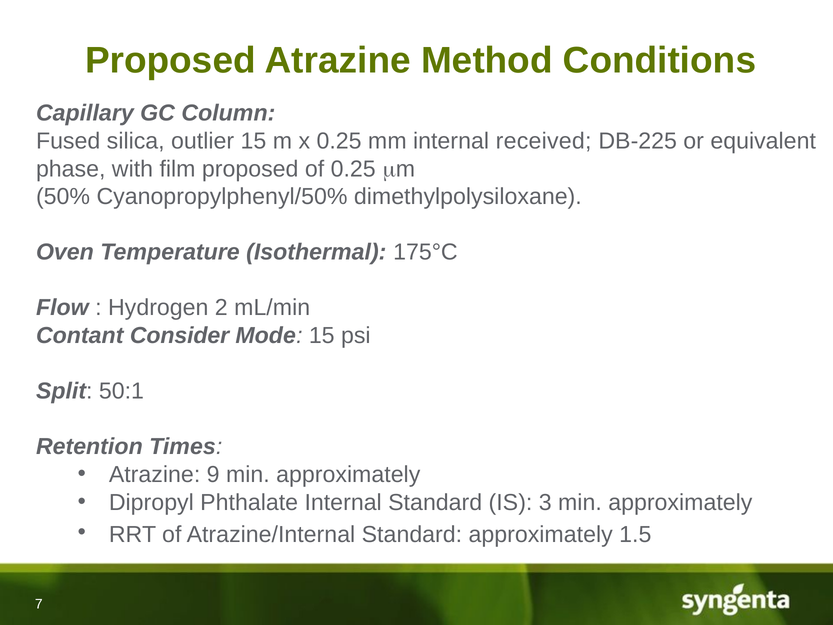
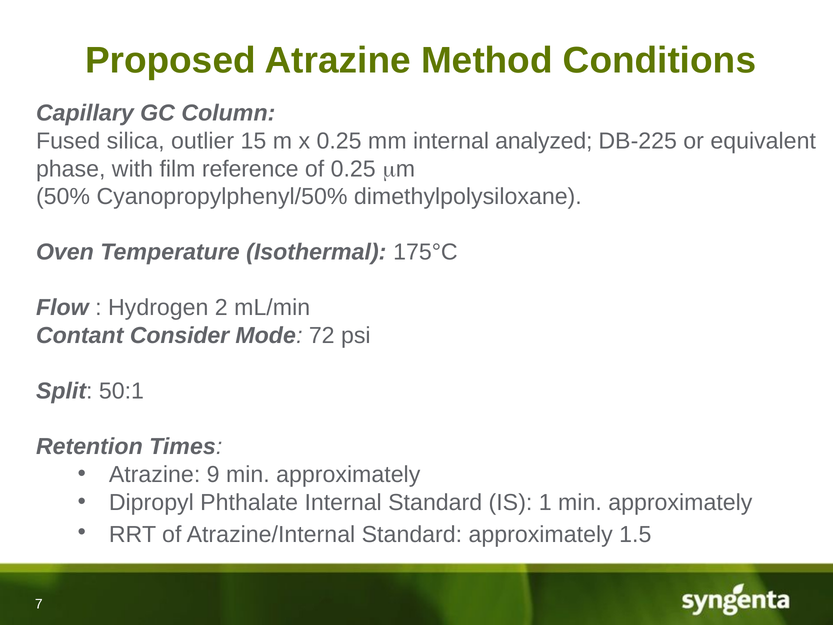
received: received -> analyzed
film proposed: proposed -> reference
Mode 15: 15 -> 72
3: 3 -> 1
